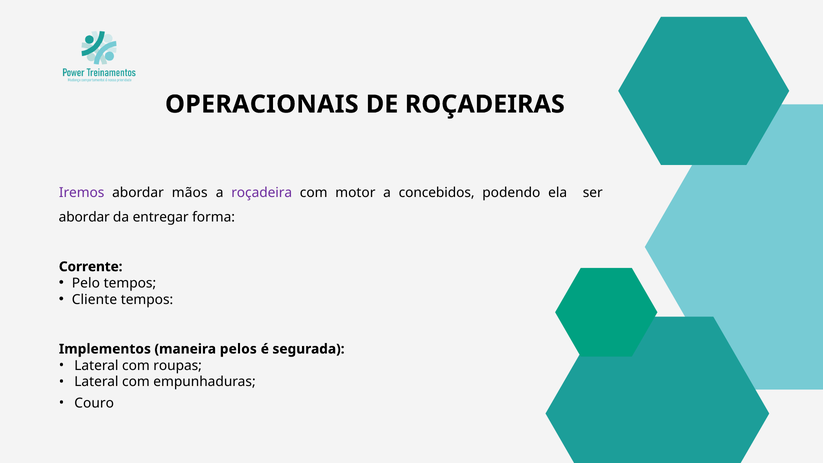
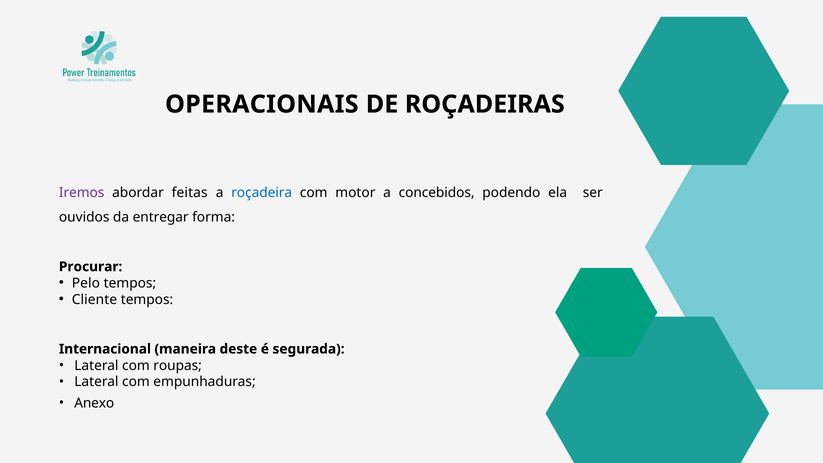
mãos: mãos -> feitas
roçadeira colour: purple -> blue
abordar at (84, 217): abordar -> ouvidos
Corrente: Corrente -> Procurar
Implementos: Implementos -> Internacional
pelos: pelos -> deste
Couro: Couro -> Anexo
